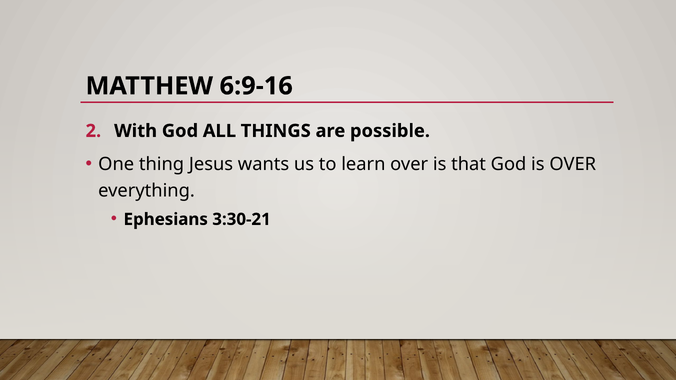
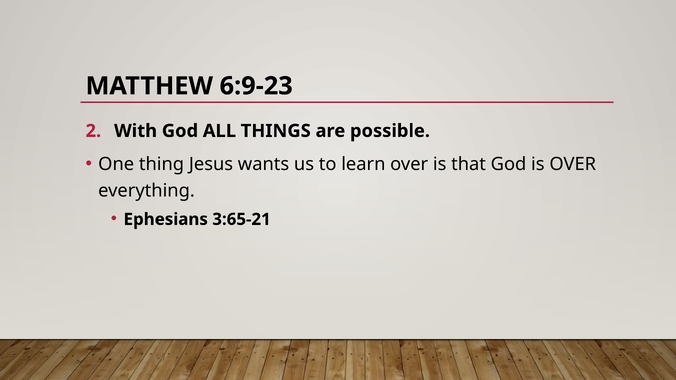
6:9-16: 6:9-16 -> 6:9-23
3:30-21: 3:30-21 -> 3:65-21
